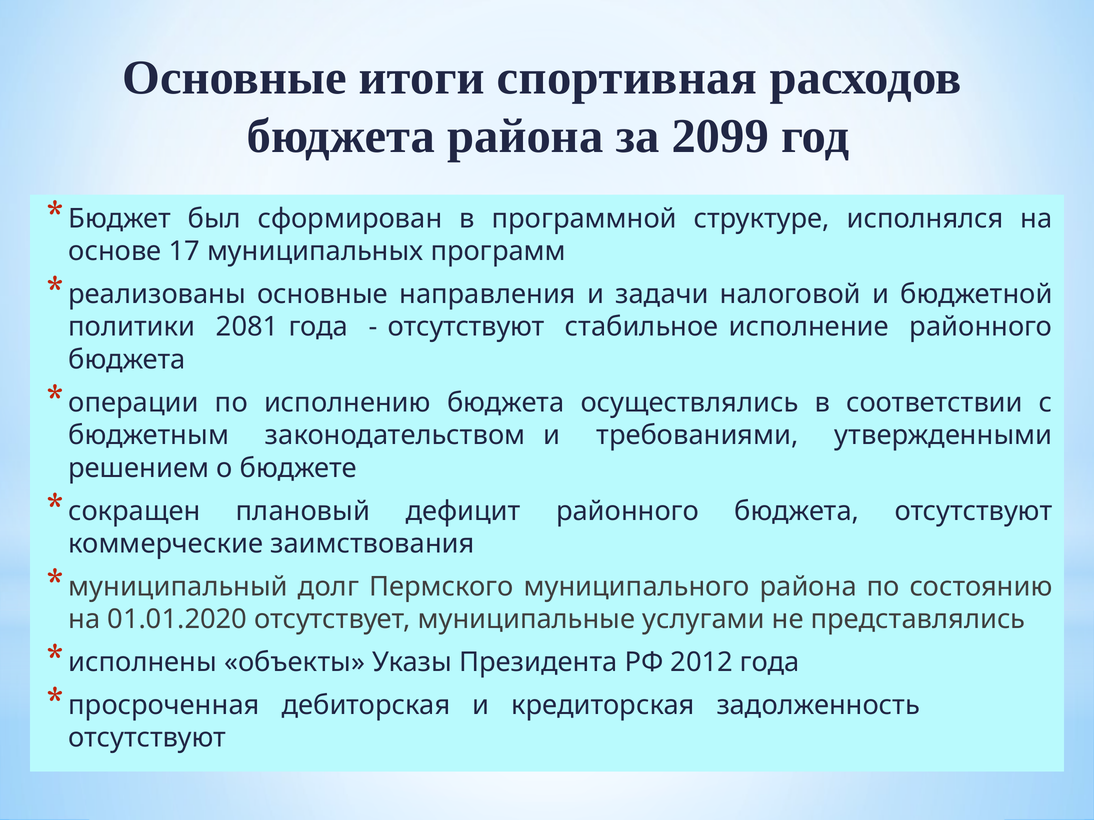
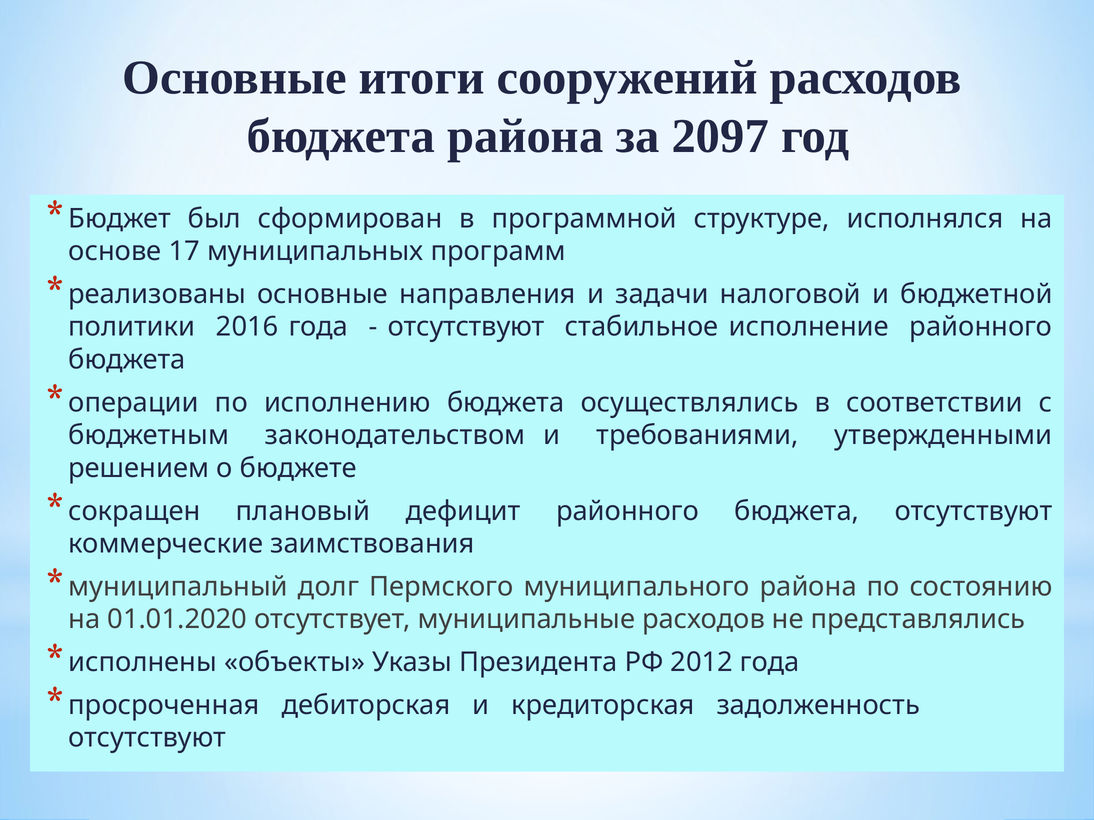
спортивная: спортивная -> сооружений
2099: 2099 -> 2097
2081: 2081 -> 2016
муниципальные услугами: услугами -> расходов
